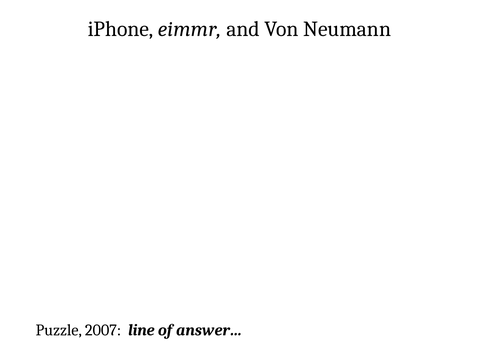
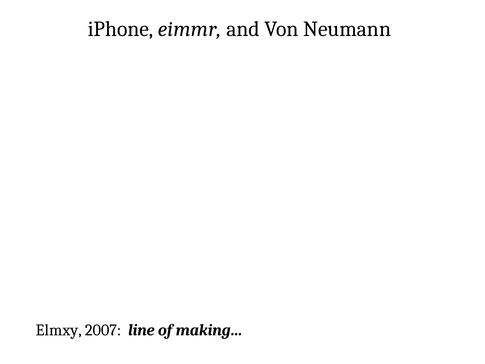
Puzzle: Puzzle -> Elmxy
answer…: answer… -> making…
